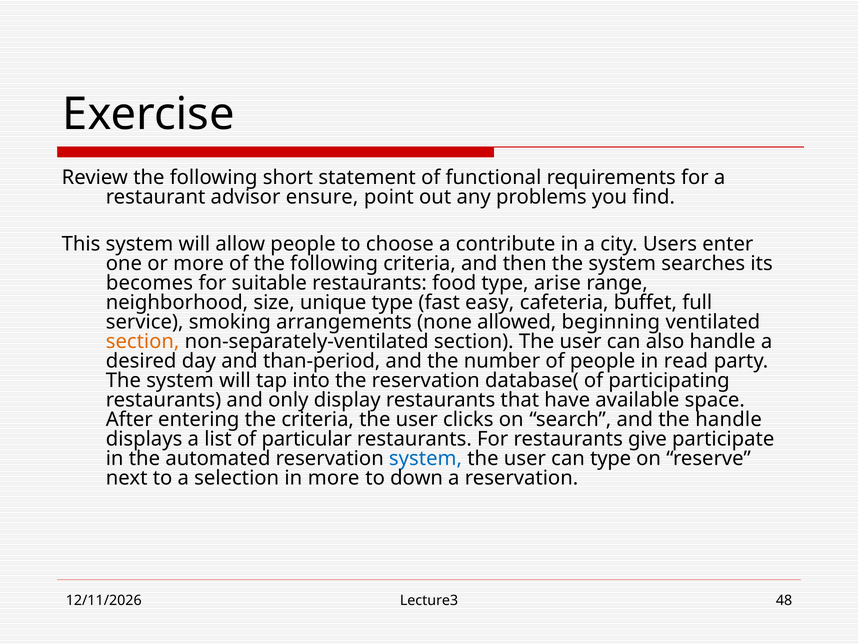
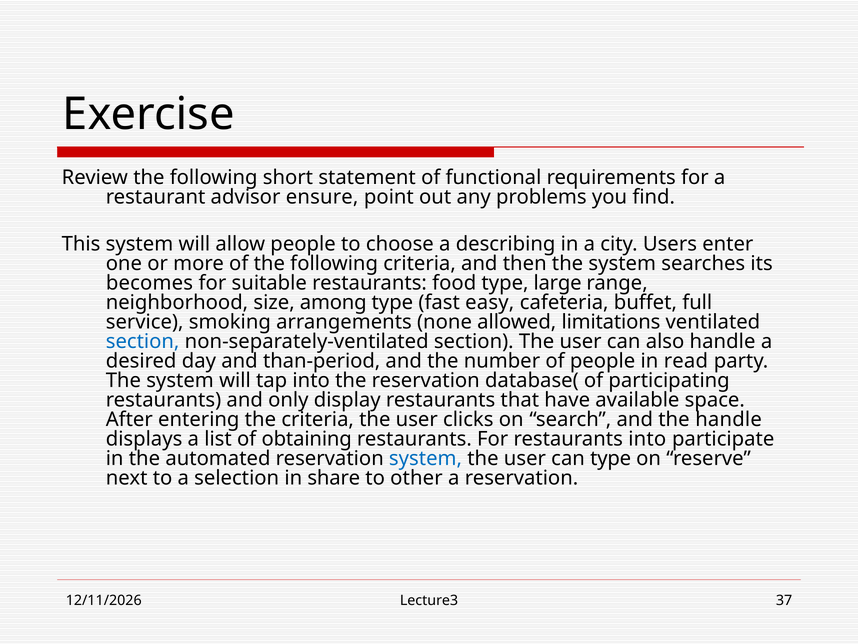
contribute: contribute -> describing
arise: arise -> large
unique: unique -> among
beginning: beginning -> limitations
section at (143, 341) colour: orange -> blue
particular: particular -> obtaining
restaurants give: give -> into
in more: more -> share
down: down -> other
48: 48 -> 37
